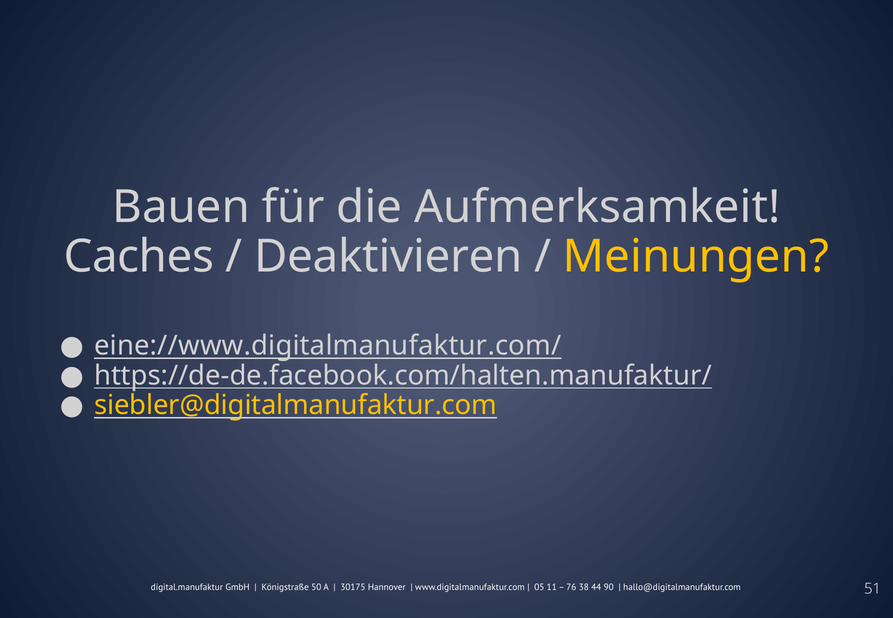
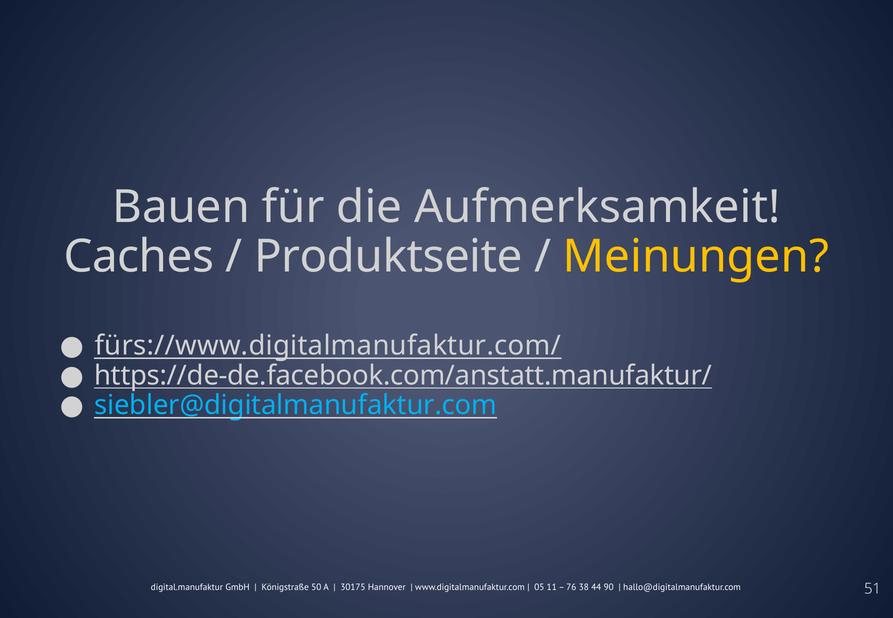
Deaktivieren: Deaktivieren -> Produktseite
eine://www.digitalmanufaktur.com/: eine://www.digitalmanufaktur.com/ -> fürs://www.digitalmanufaktur.com/
https://de-de.facebook.com/halten.manufaktur/: https://de-de.facebook.com/halten.manufaktur/ -> https://de-de.facebook.com/anstatt.manufaktur/
siebler@digitalmanufaktur.com colour: yellow -> light blue
